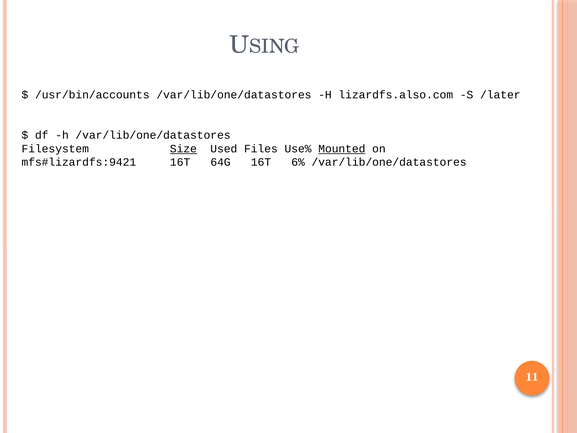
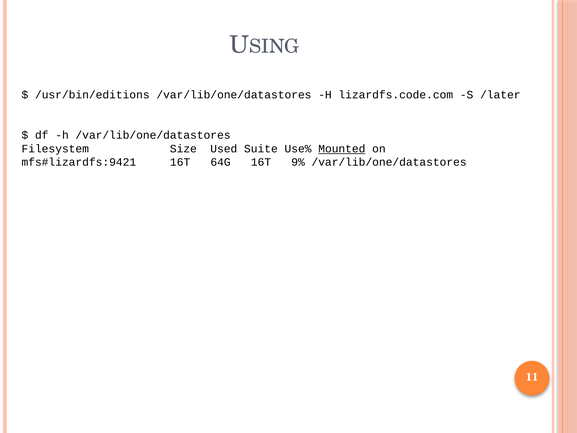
/usr/bin/accounts: /usr/bin/accounts -> /usr/bin/editions
lizardfs.also.com: lizardfs.also.com -> lizardfs.code.com
Size underline: present -> none
Files: Files -> Suite
6%: 6% -> 9%
